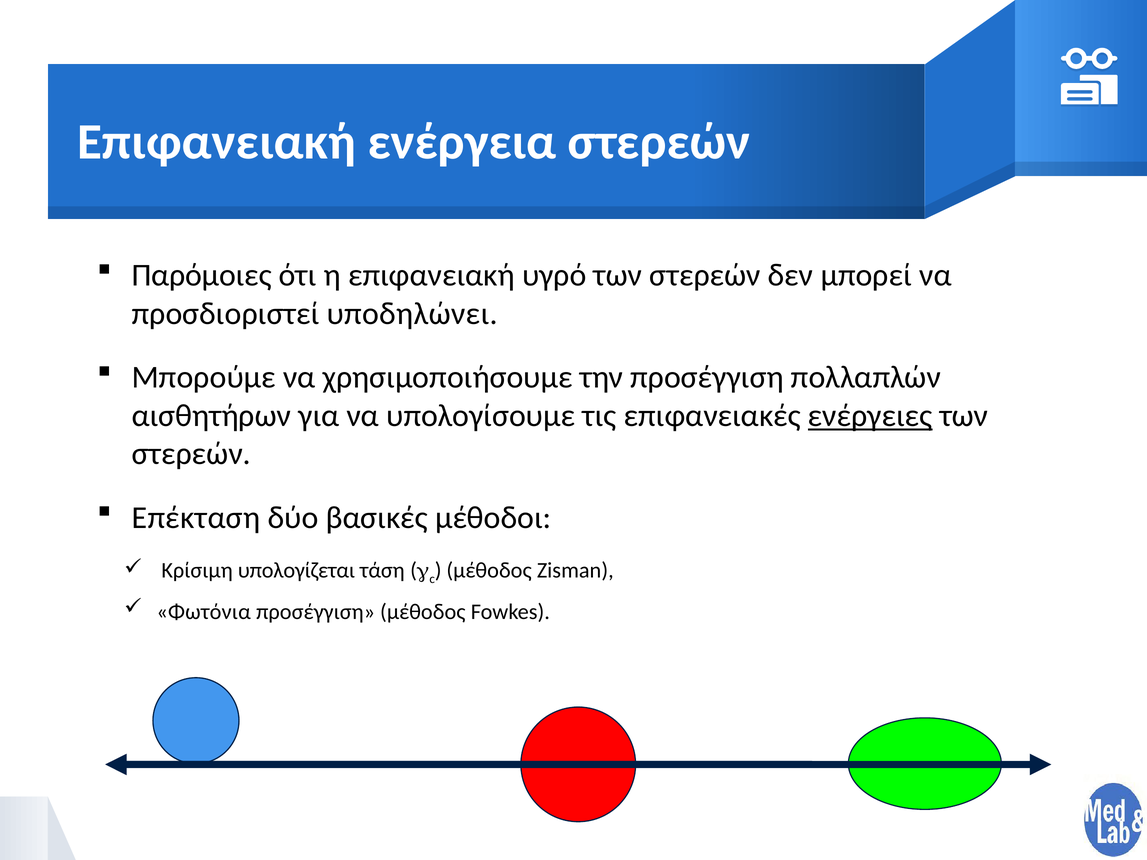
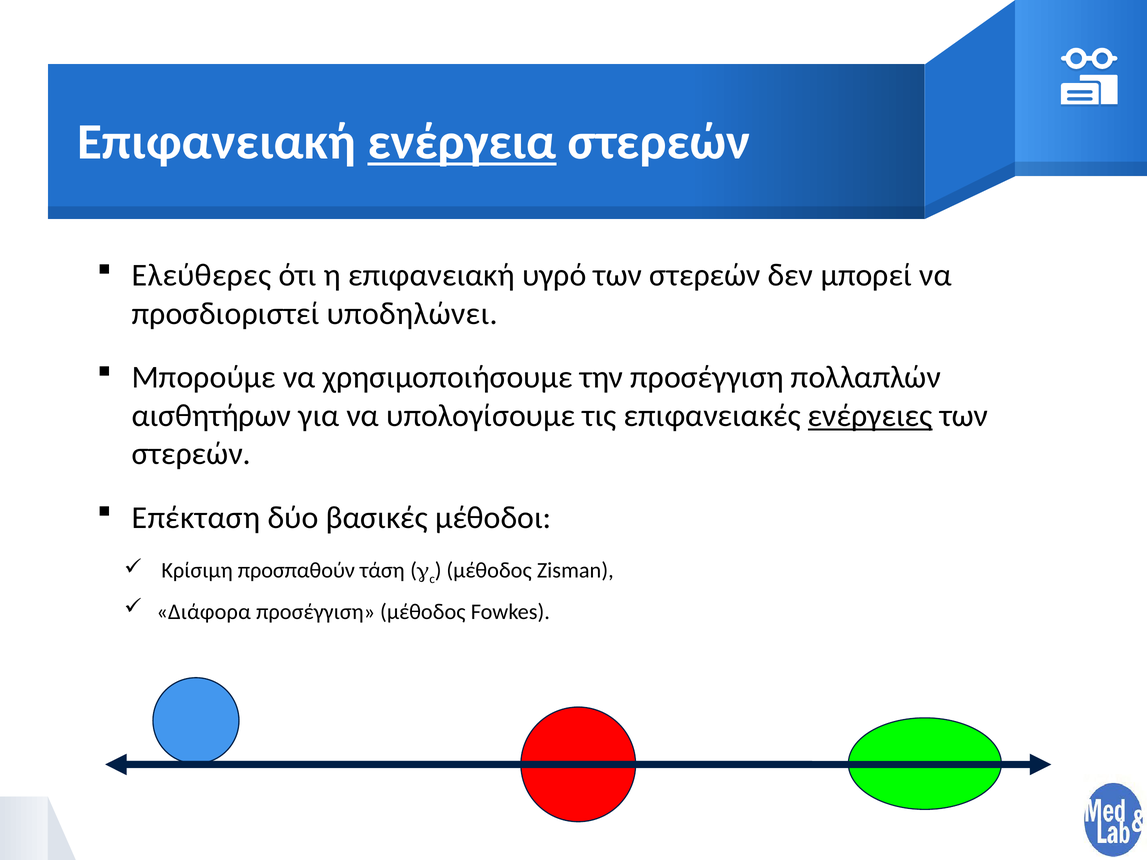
ενέργεια underline: none -> present
Παρόμοιες: Παρόμοιες -> Ελεύθερες
υπολογίζεται: υπολογίζεται -> προσπαθούν
Φωτόνια: Φωτόνια -> Διάφορα
